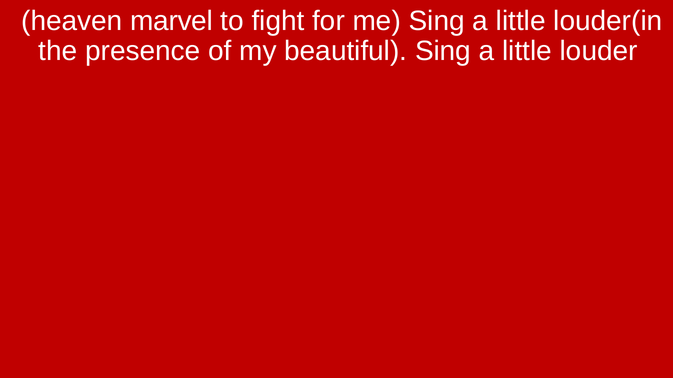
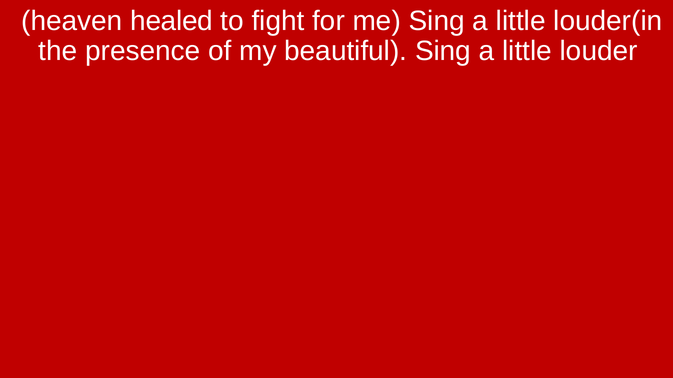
marvel: marvel -> healed
